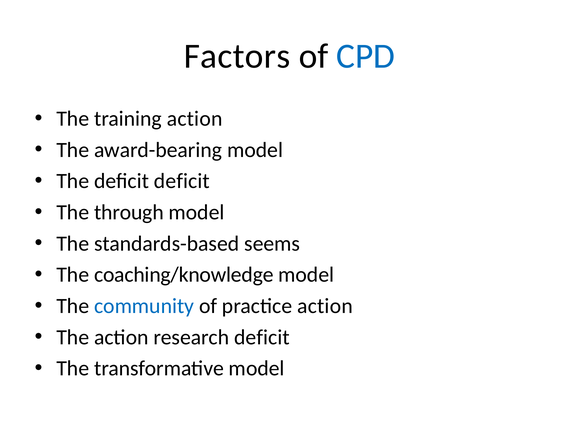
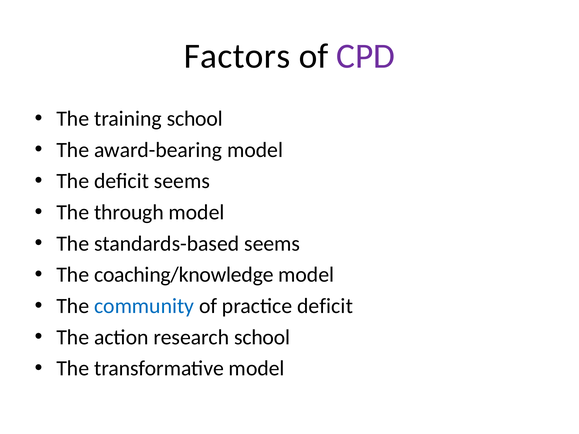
CPD colour: blue -> purple
training action: action -> school
deficit deficit: deficit -> seems
practice action: action -> deficit
research deficit: deficit -> school
